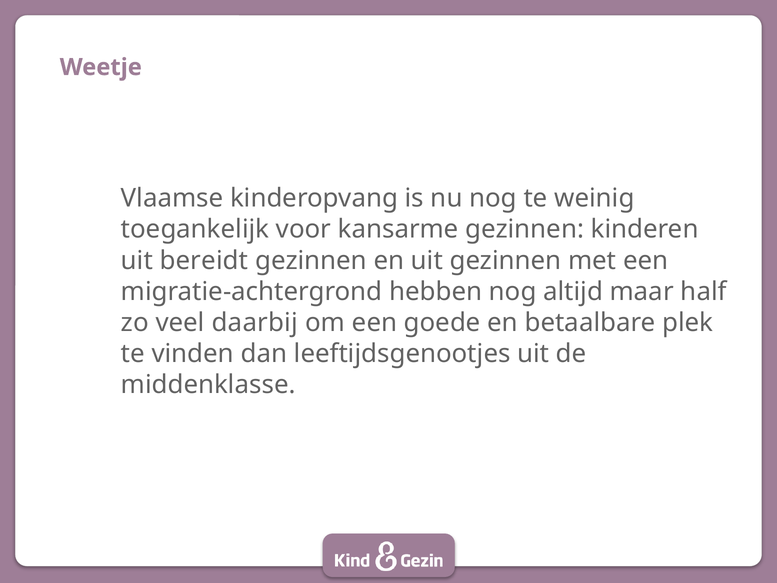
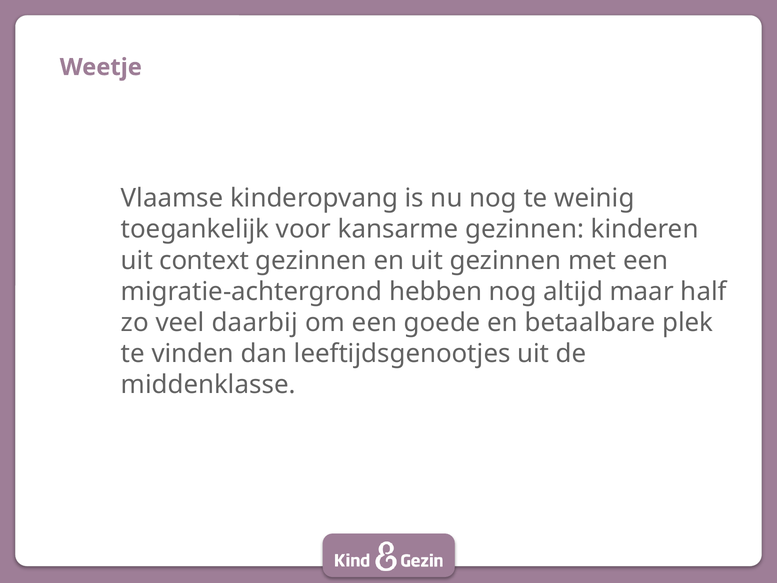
bereidt: bereidt -> context
